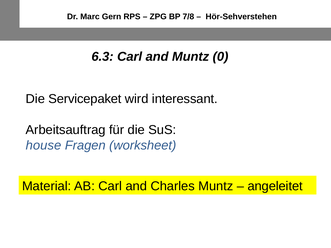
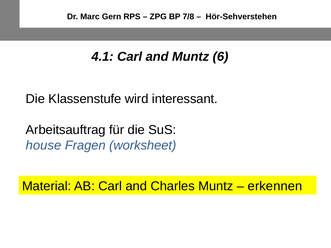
6.3: 6.3 -> 4.1
0: 0 -> 6
Servicepaket: Servicepaket -> Klassenstufe
angeleitet: angeleitet -> erkennen
